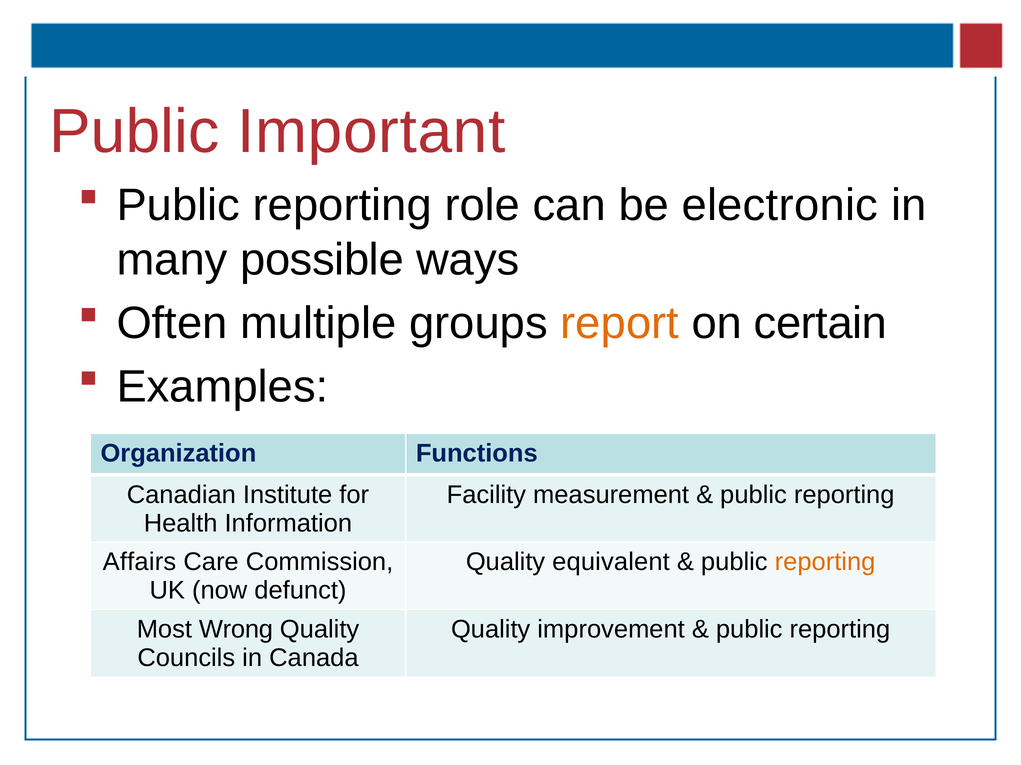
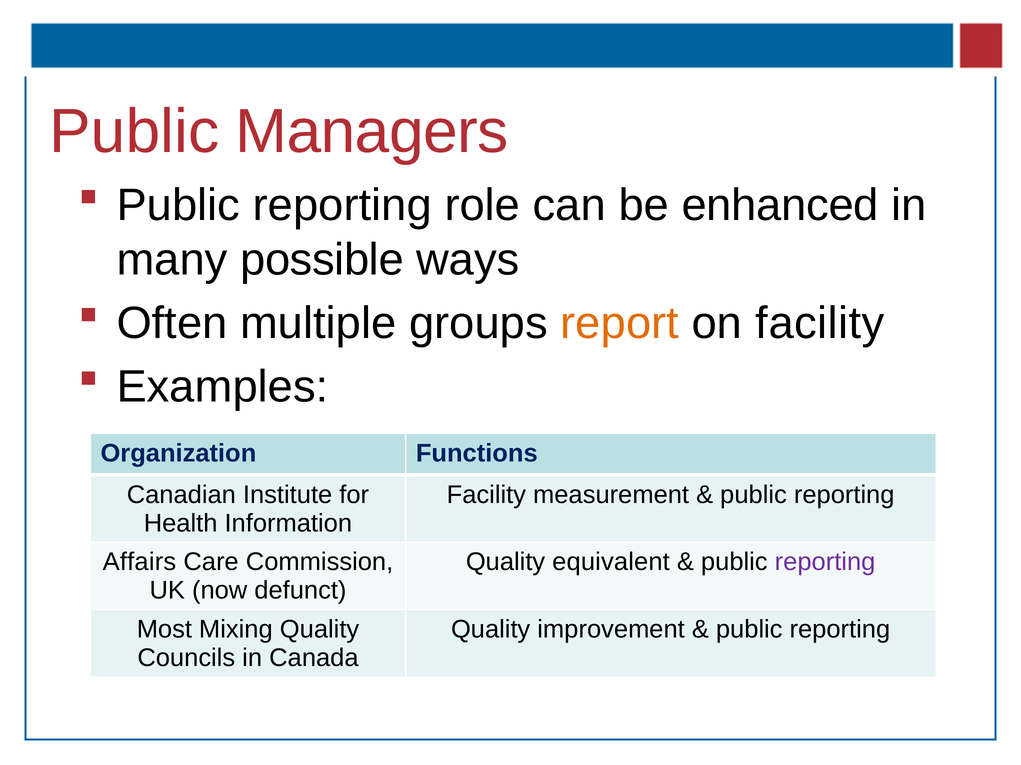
Important: Important -> Managers
electronic: electronic -> enhanced
on certain: certain -> facility
reporting at (825, 563) colour: orange -> purple
Wrong: Wrong -> Mixing
